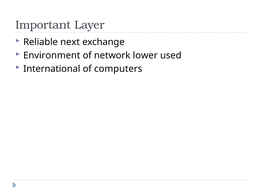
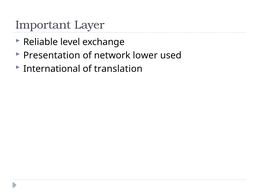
next: next -> level
Environment: Environment -> Presentation
computers: computers -> translation
